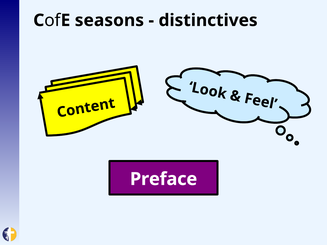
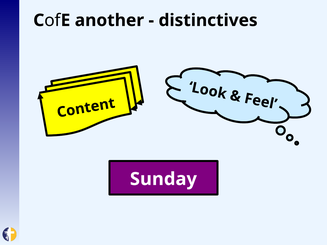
seasons: seasons -> another
Preface: Preface -> Sunday
